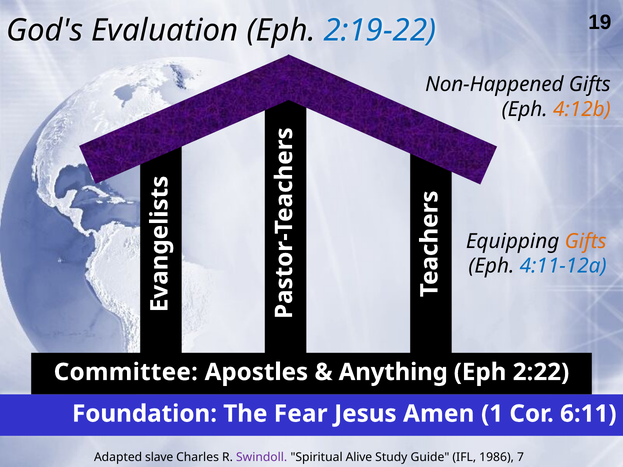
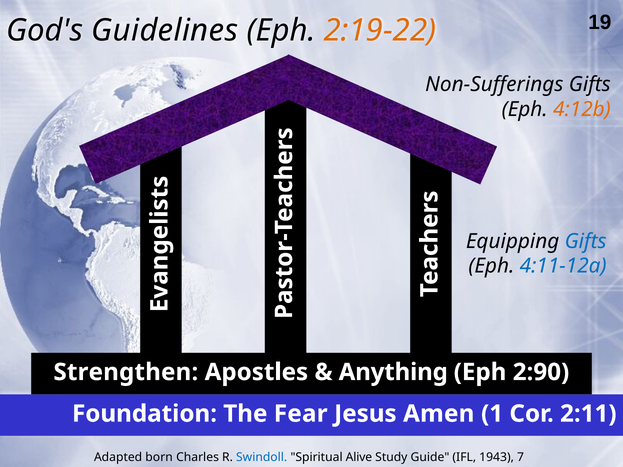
Evaluation: Evaluation -> Guidelines
2:19-22 colour: blue -> orange
Non-Happened: Non-Happened -> Non-Sufferings
Gifts at (586, 241) colour: orange -> blue
Committee: Committee -> Strengthen
2:22: 2:22 -> 2:90
6:11: 6:11 -> 2:11
slave: slave -> born
Swindoll colour: purple -> blue
1986: 1986 -> 1943
